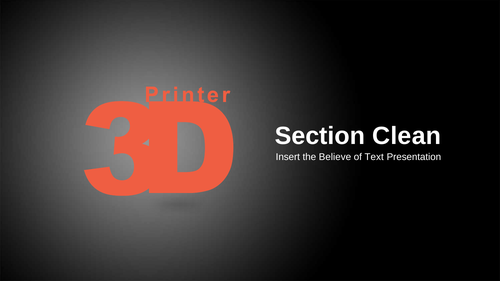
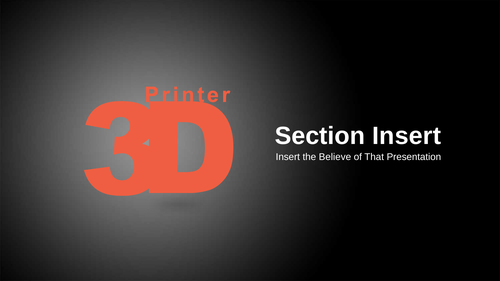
Section Clean: Clean -> Insert
Text: Text -> That
